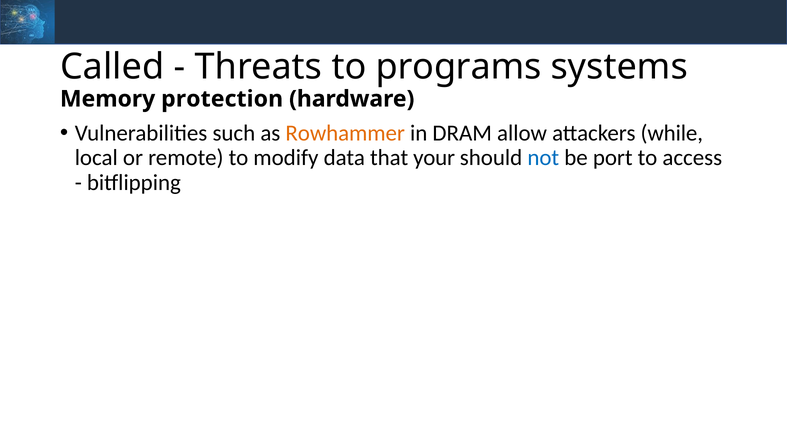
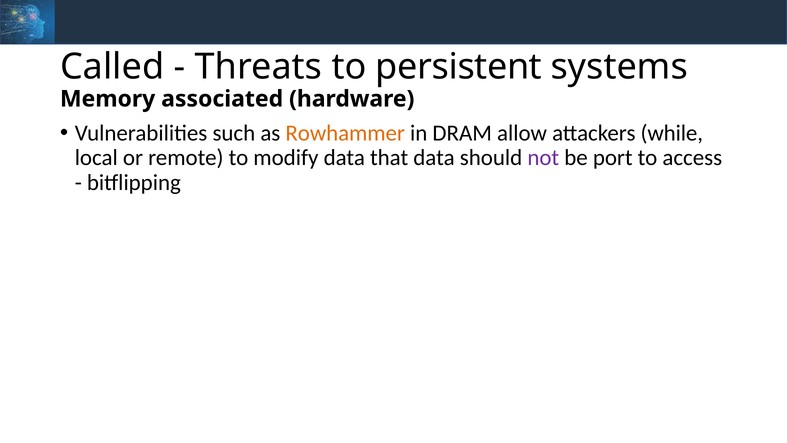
programs: programs -> persistent
protection: protection -> associated
that your: your -> data
not colour: blue -> purple
